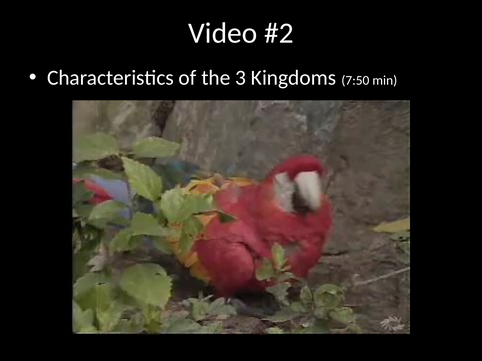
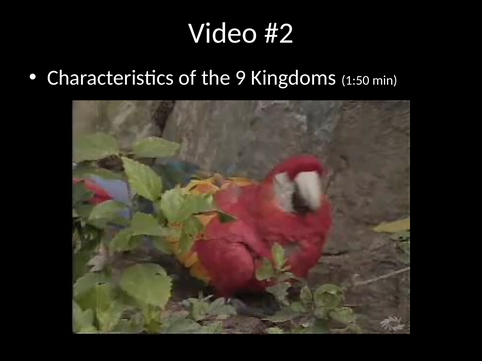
3: 3 -> 9
7:50: 7:50 -> 1:50
